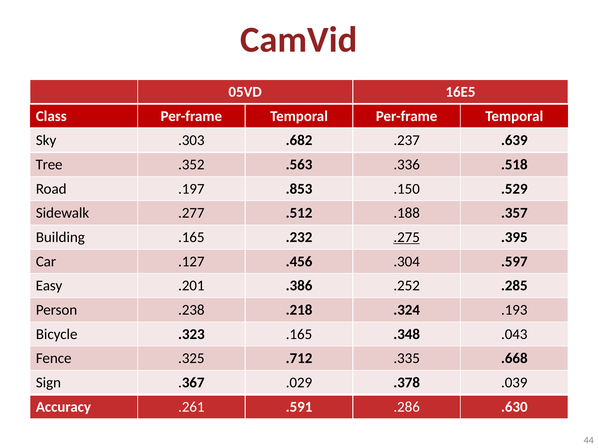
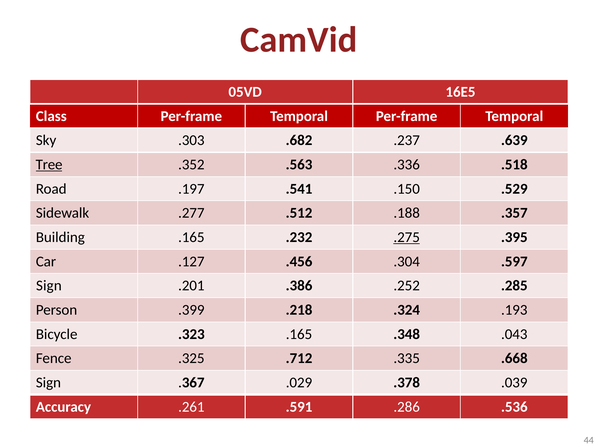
Tree underline: none -> present
.853: .853 -> .541
Easy at (49, 286): Easy -> Sign
.238: .238 -> .399
.630: .630 -> .536
